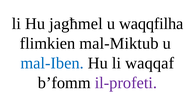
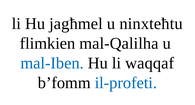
waqqfilha: waqqfilha -> ninxteħtu
mal-Miktub: mal-Miktub -> mal-Qalilha
il-profeti colour: purple -> blue
